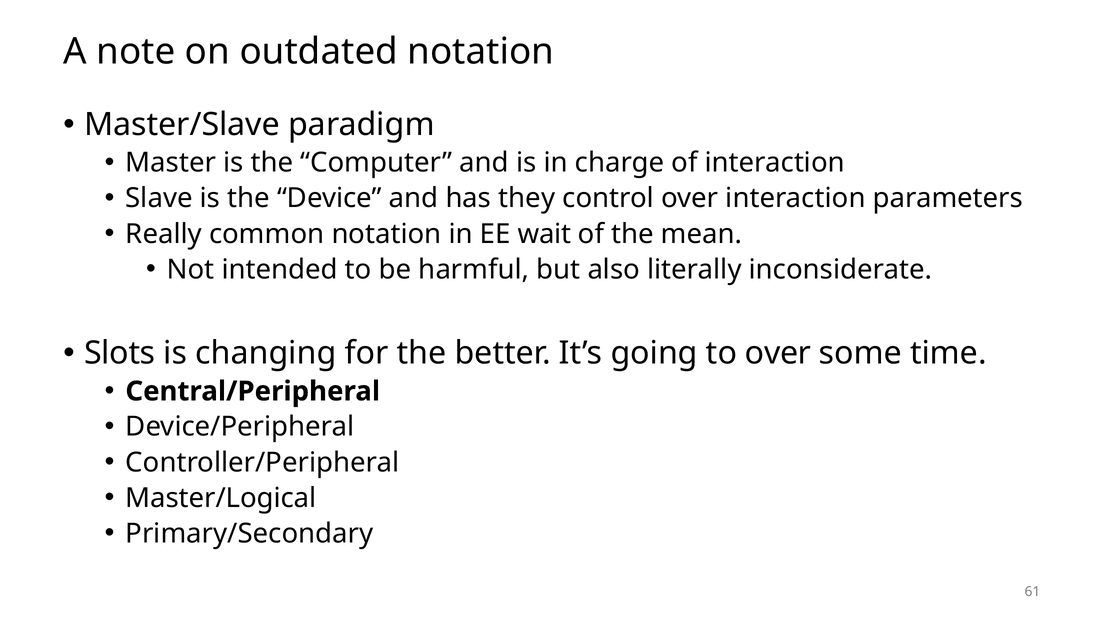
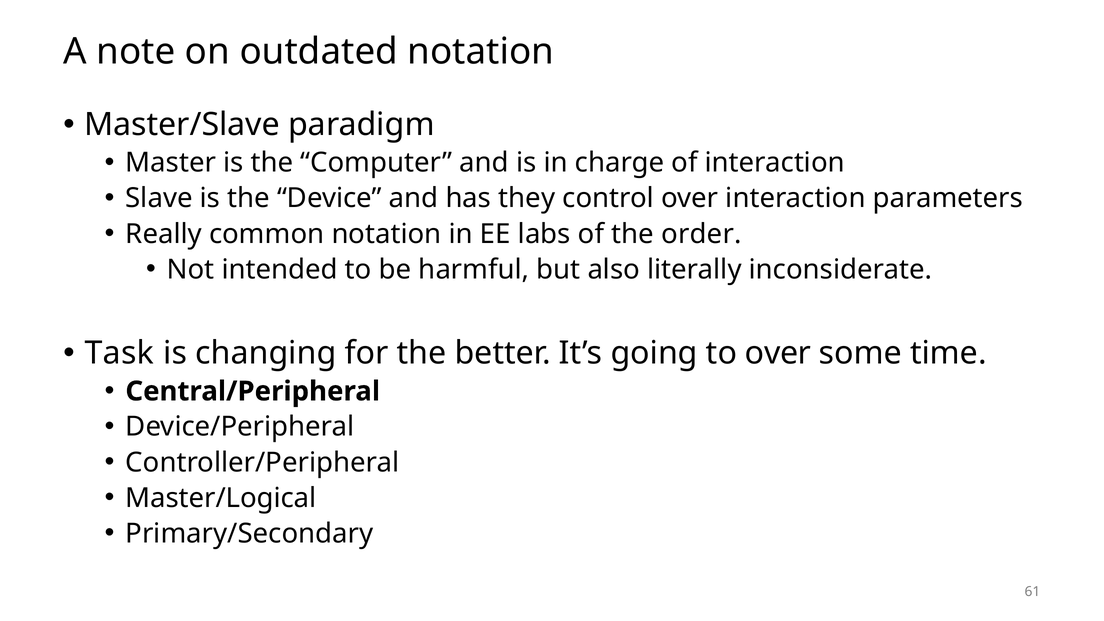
wait: wait -> labs
mean: mean -> order
Slots: Slots -> Task
